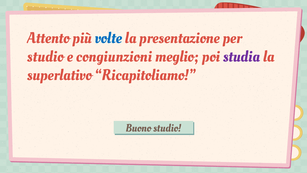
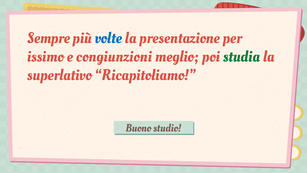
Attento: Attento -> Sempre
studio at (45, 57): studio -> issimo
studia colour: purple -> green
